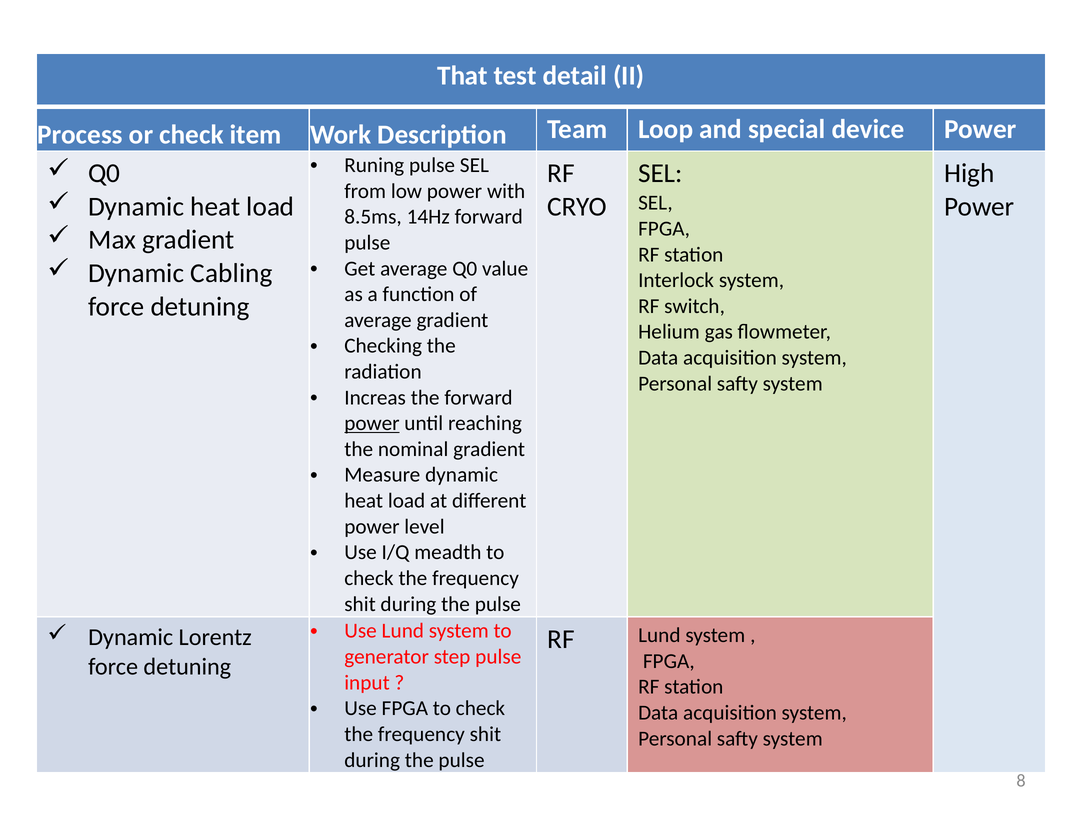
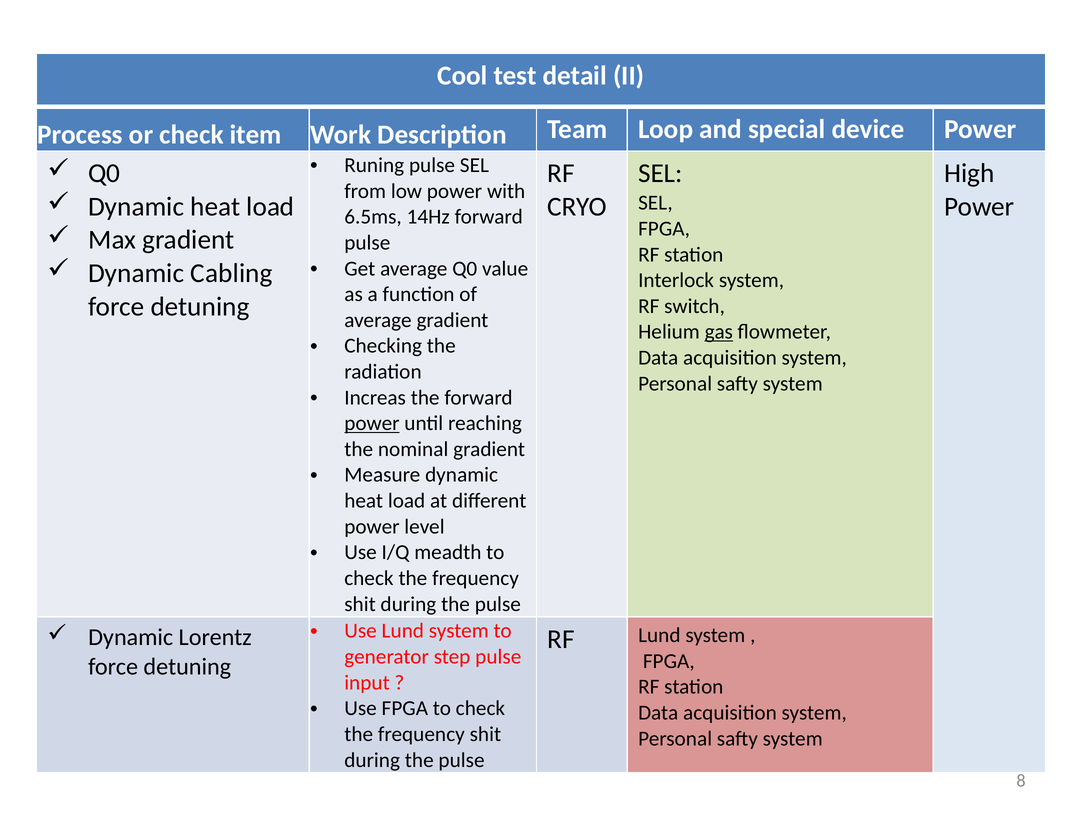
That: That -> Cool
8.5ms: 8.5ms -> 6.5ms
gas underline: none -> present
